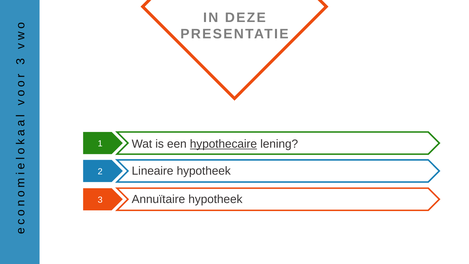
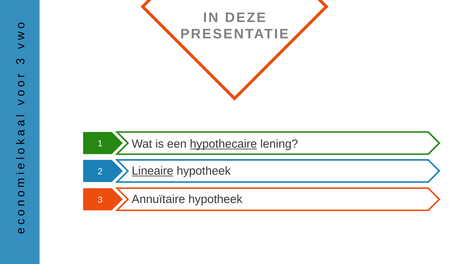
Lineaire underline: none -> present
